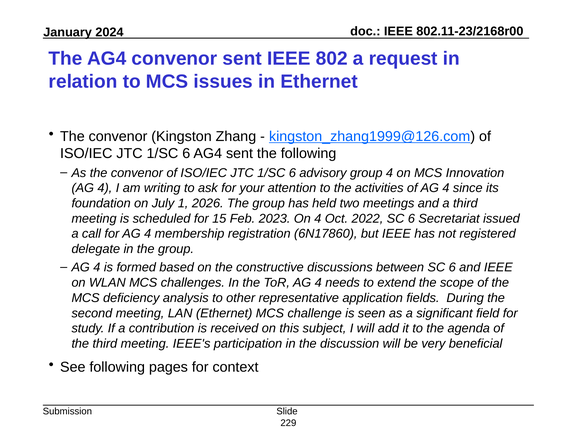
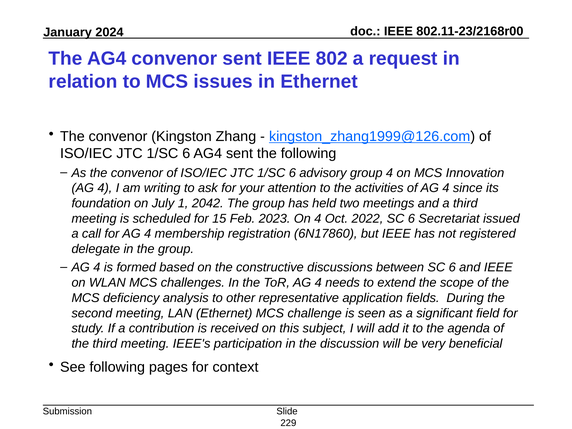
2026: 2026 -> 2042
